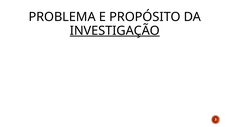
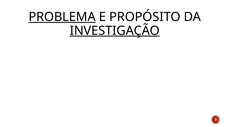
PROBLEMA underline: none -> present
